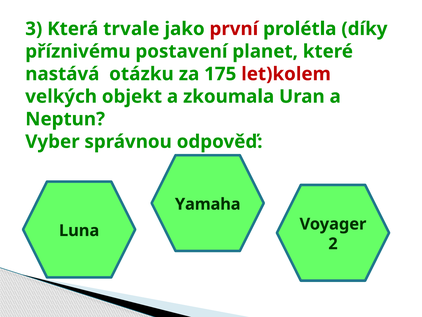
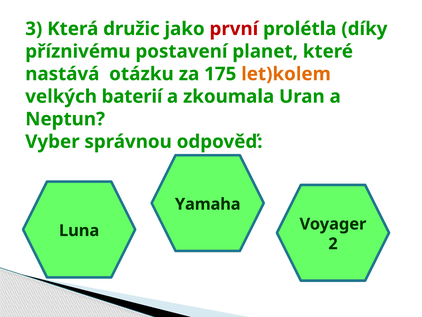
trvale: trvale -> družic
let)kolem colour: red -> orange
objekt: objekt -> baterií
